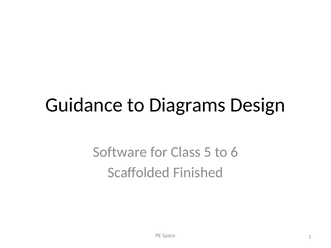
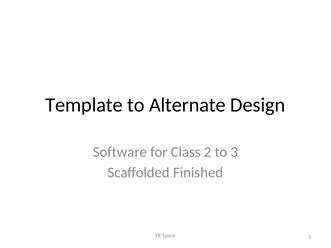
Guidance: Guidance -> Template
Diagrams: Diagrams -> Alternate
5: 5 -> 2
6: 6 -> 3
